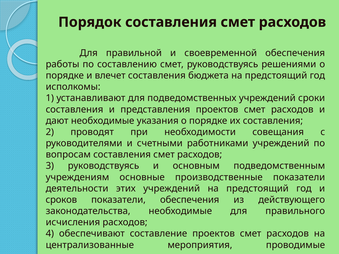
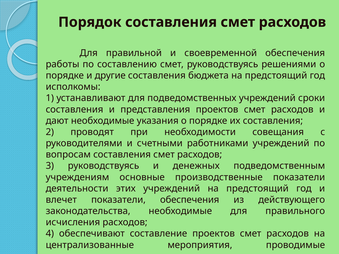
влечет: влечет -> другие
основным: основным -> денежных
сроков: сроков -> влечет
